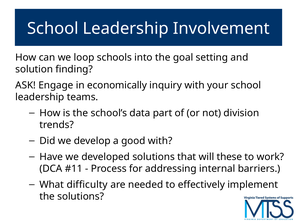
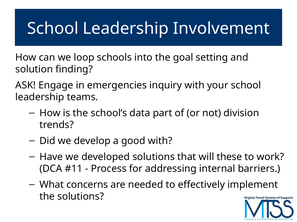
economically: economically -> emergencies
difficulty: difficulty -> concerns
